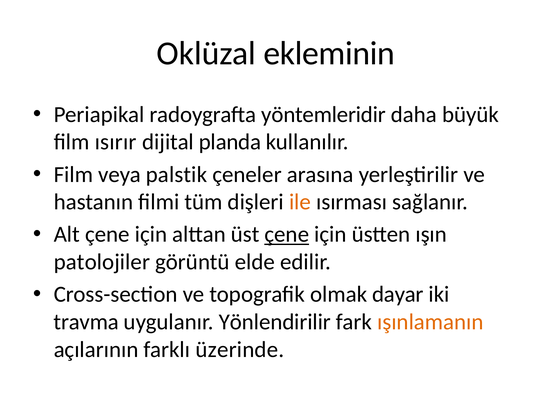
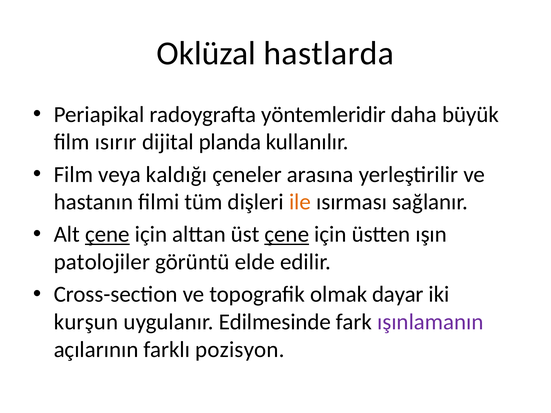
ekleminin: ekleminin -> hastlarda
palstik: palstik -> kaldığı
çene at (107, 235) underline: none -> present
travma: travma -> kurşun
Yönlendirilir: Yönlendirilir -> Edilmesinde
ışınlamanın colour: orange -> purple
üzerinde: üzerinde -> pozisyon
